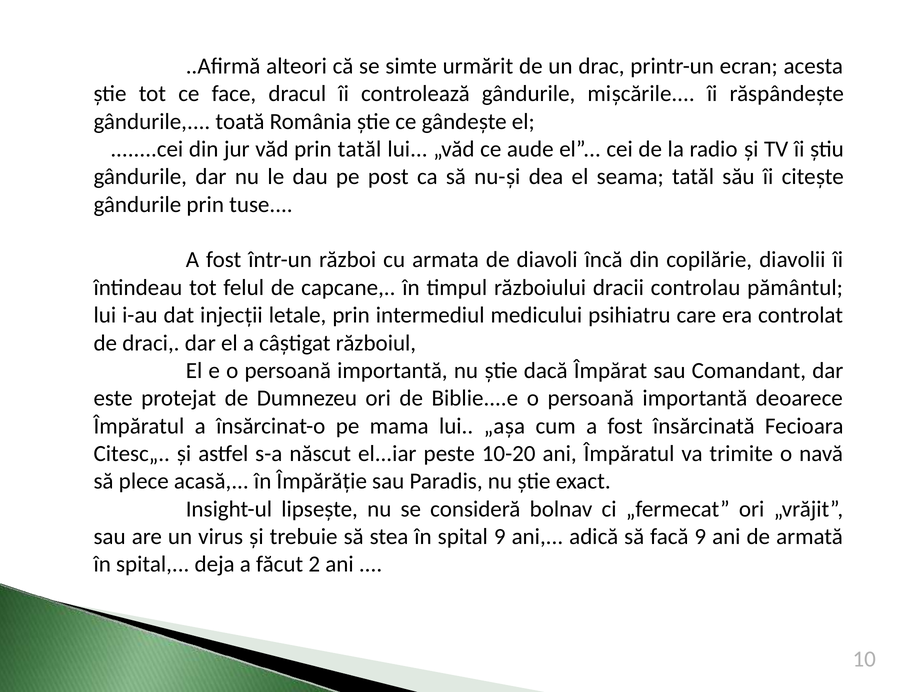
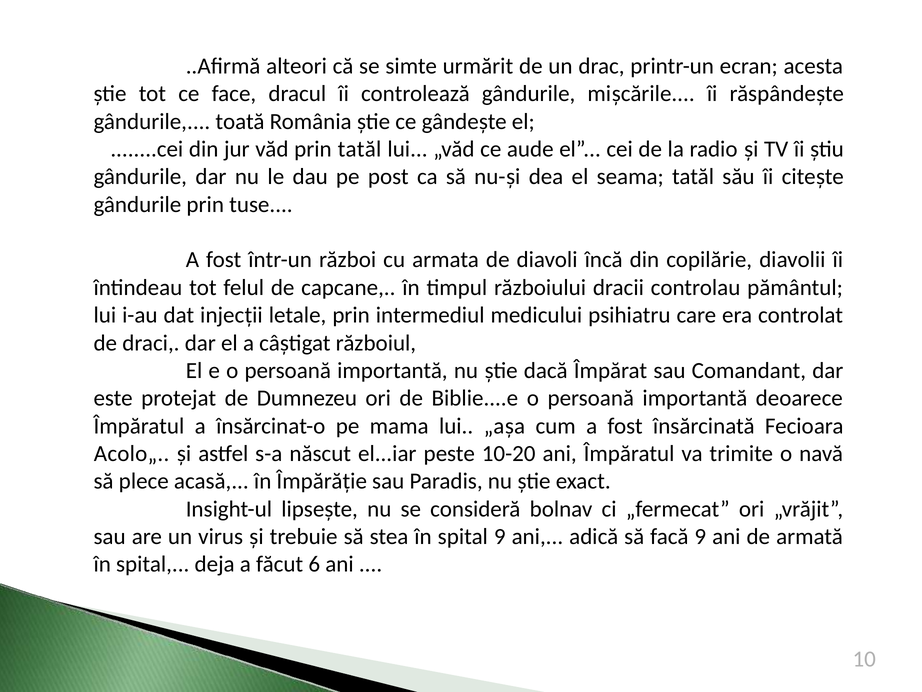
Citesc„: Citesc„ -> Acolo„
2: 2 -> 6
